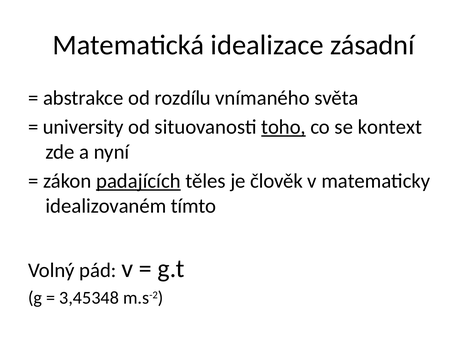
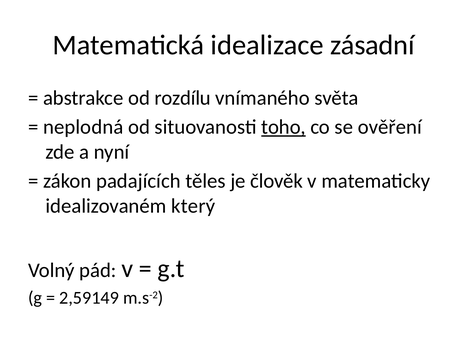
university: university -> neplodná
kontext: kontext -> ověření
padajících underline: present -> none
tímto: tímto -> který
3,45348: 3,45348 -> 2,59149
